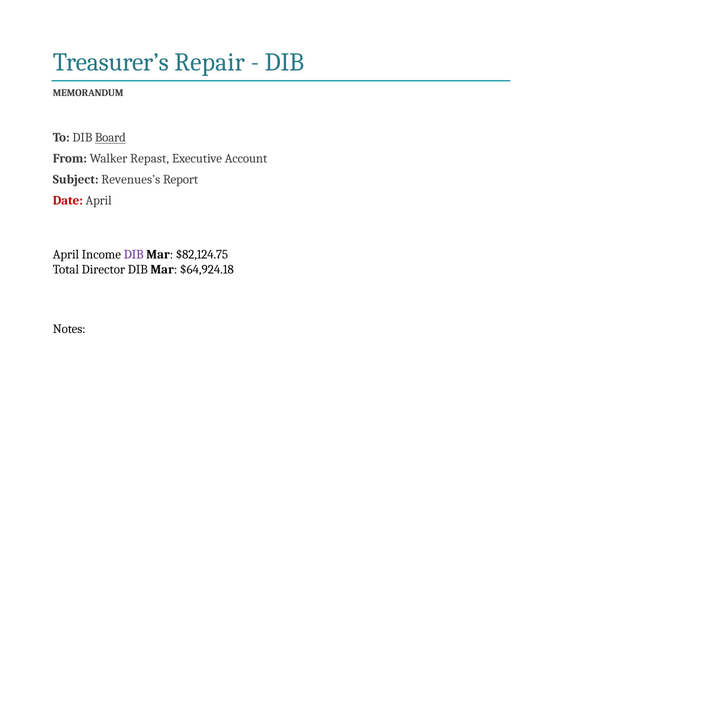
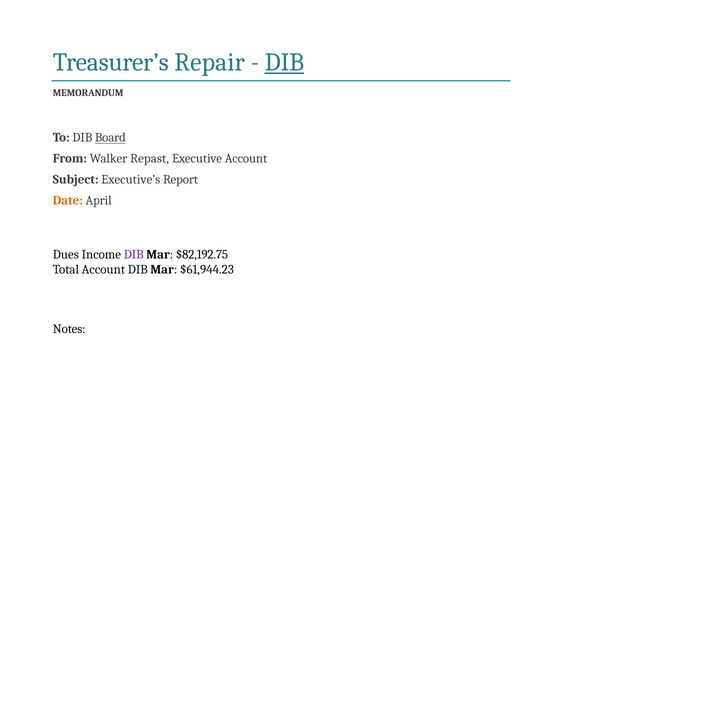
DIB at (284, 62) underline: none -> present
Revenues’s: Revenues’s -> Executive’s
Date colour: red -> orange
April at (66, 254): April -> Dues
$82,124.75: $82,124.75 -> $82,192.75
Total Director: Director -> Account
$64,924.18: $64,924.18 -> $61,944.23
